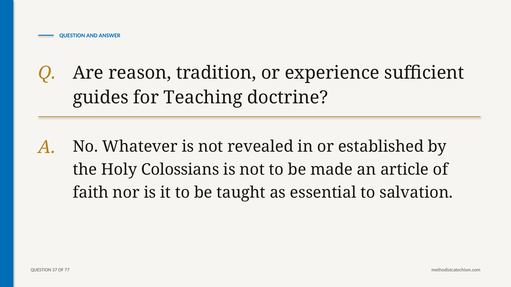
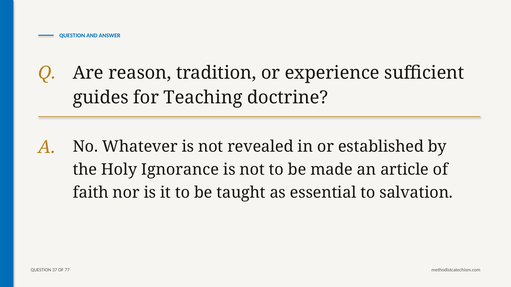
Colossians: Colossians -> Ignorance
